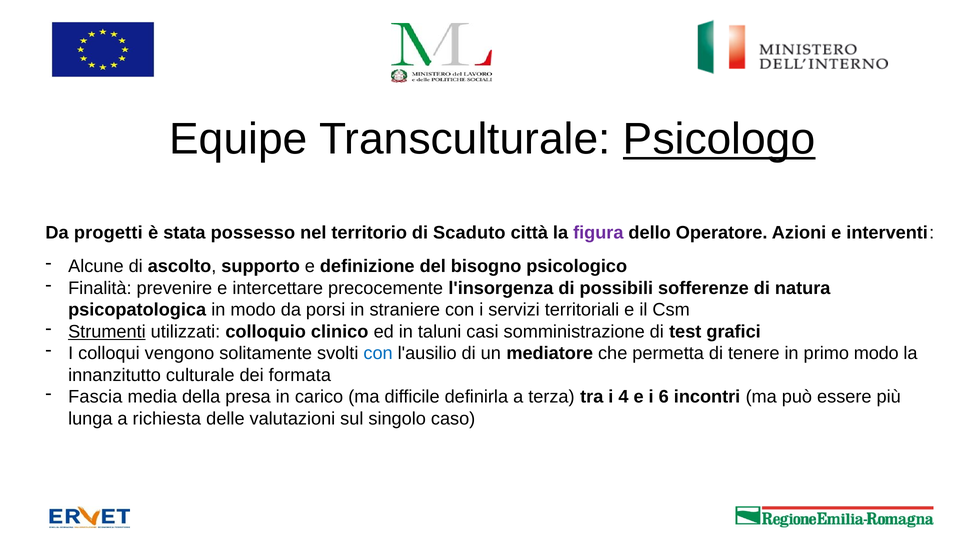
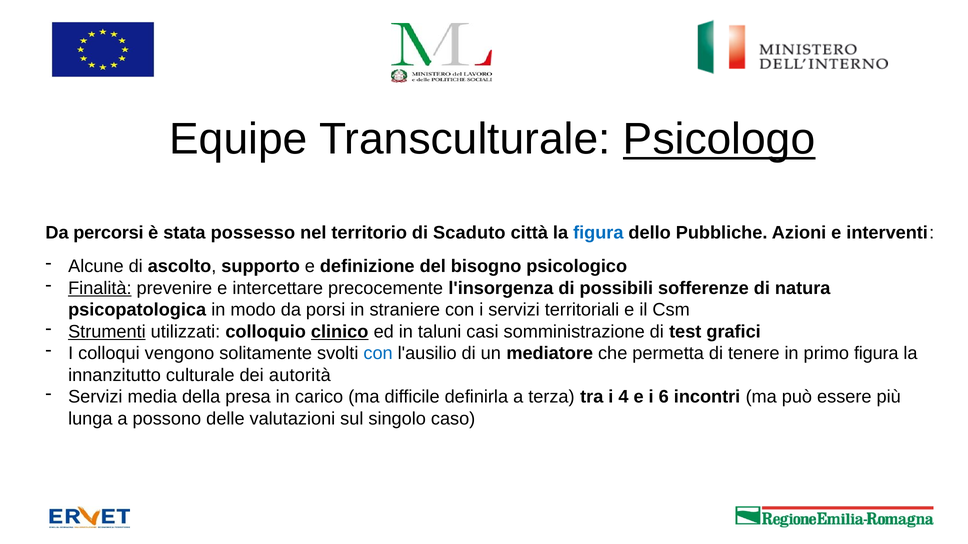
progetti: progetti -> percorsi
figura at (598, 233) colour: purple -> blue
Operatore: Operatore -> Pubbliche
Finalità underline: none -> present
clinico underline: none -> present
primo modo: modo -> figura
formata: formata -> autorità
Fascia at (95, 397): Fascia -> Servizi
richiesta: richiesta -> possono
